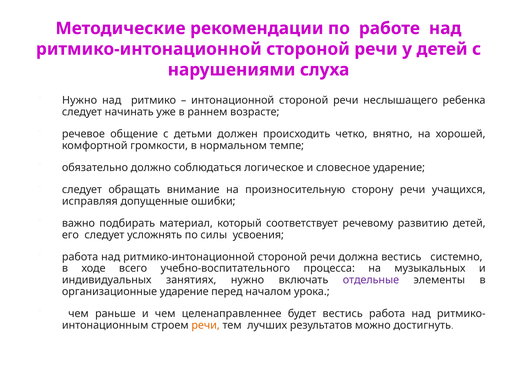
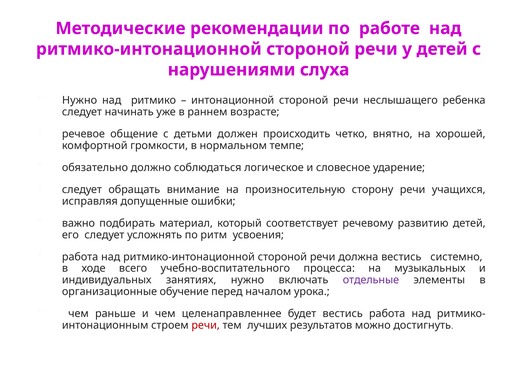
силы: силы -> ритм
организационные ударение: ударение -> обучение
речи at (206, 325) colour: orange -> red
